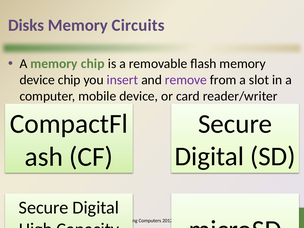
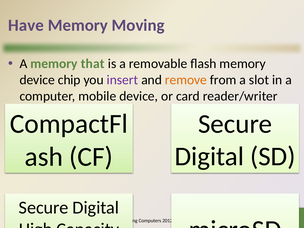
Disks: Disks -> Have
Circuits: Circuits -> Moving
memory chip: chip -> that
remove colour: purple -> orange
